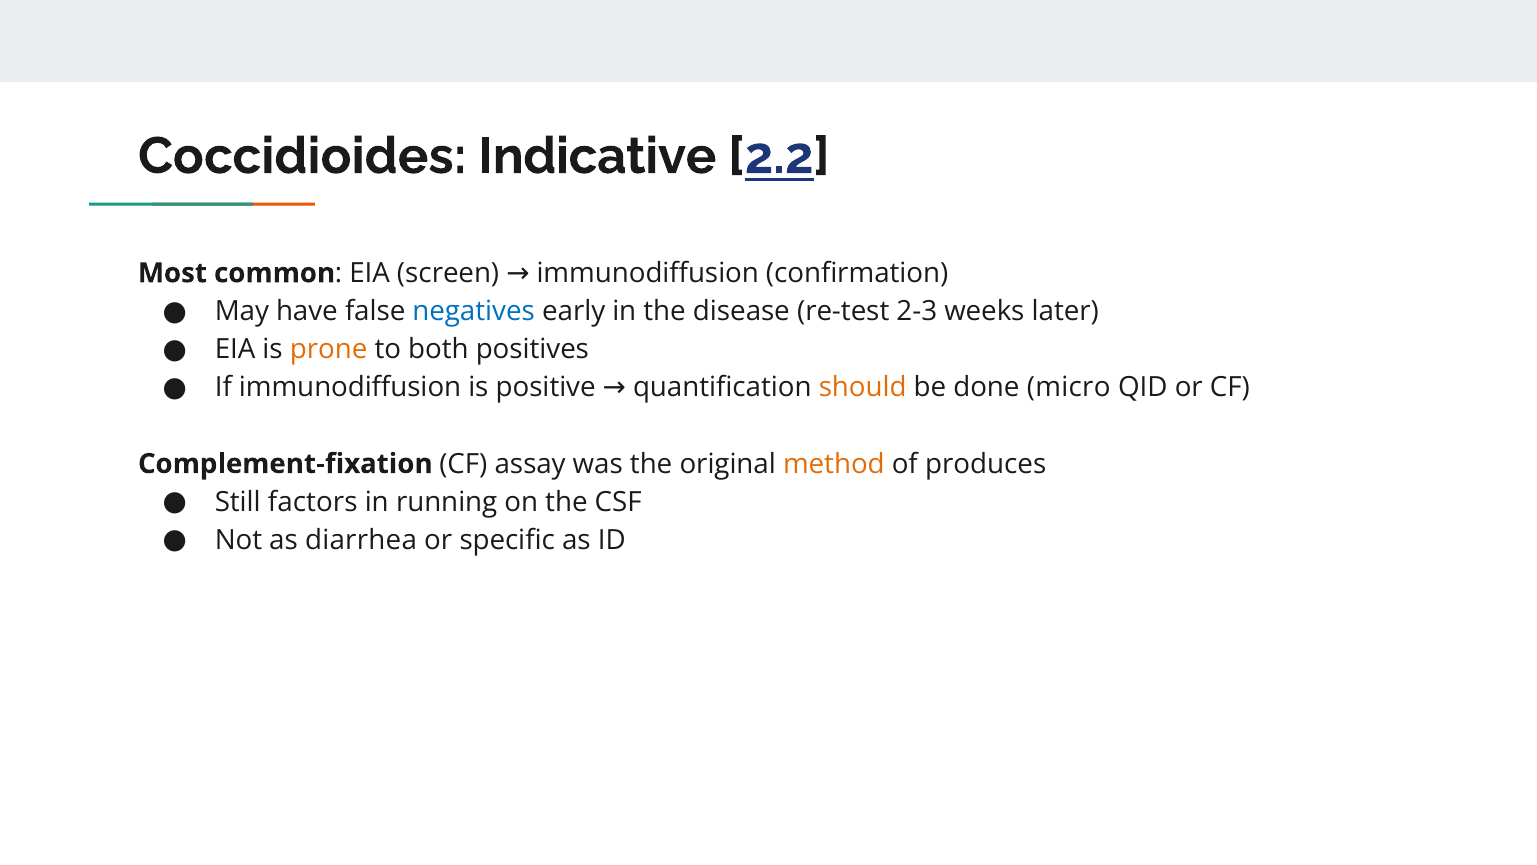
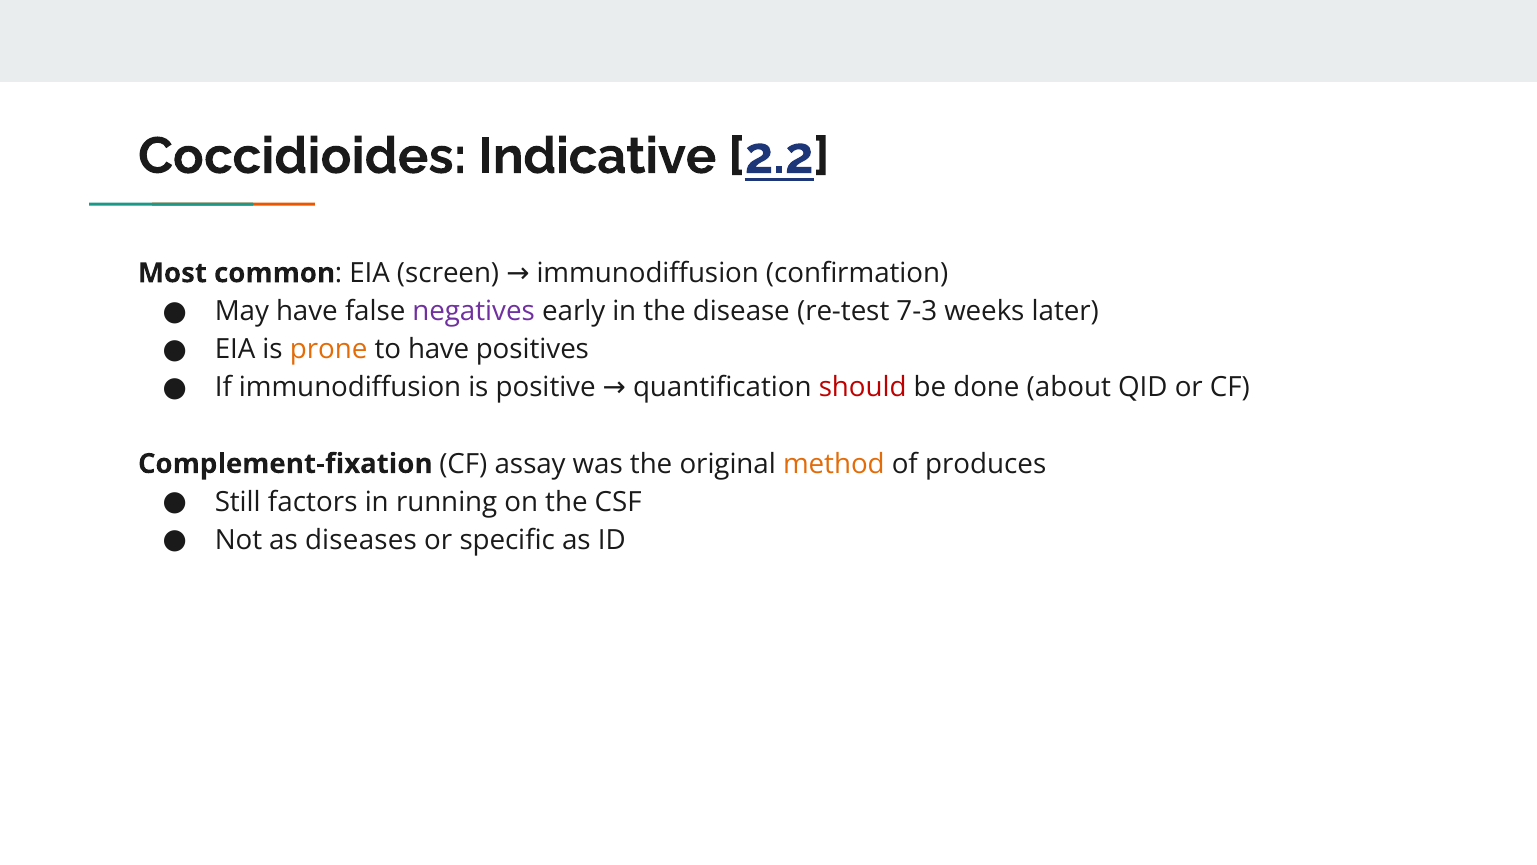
negatives colour: blue -> purple
2-3: 2-3 -> 7-3
to both: both -> have
should colour: orange -> red
micro: micro -> about
diarrhea: diarrhea -> diseases
